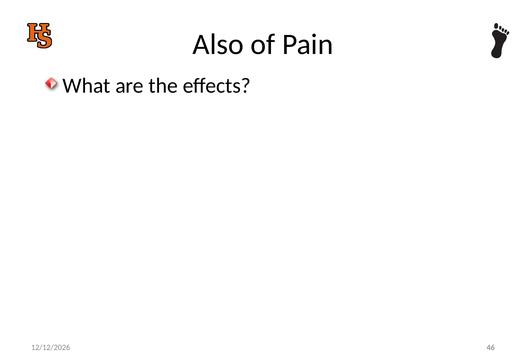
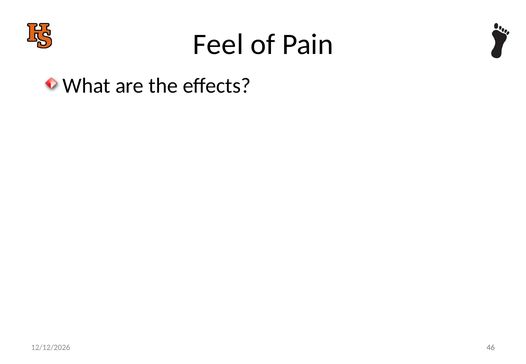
Also: Also -> Feel
